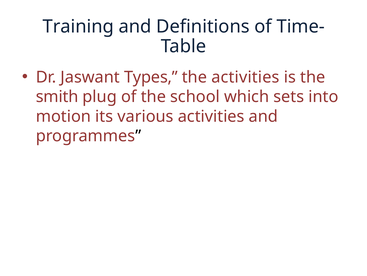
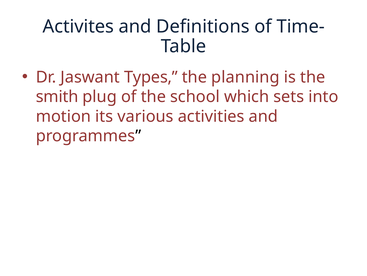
Training: Training -> Activites
the activities: activities -> planning
